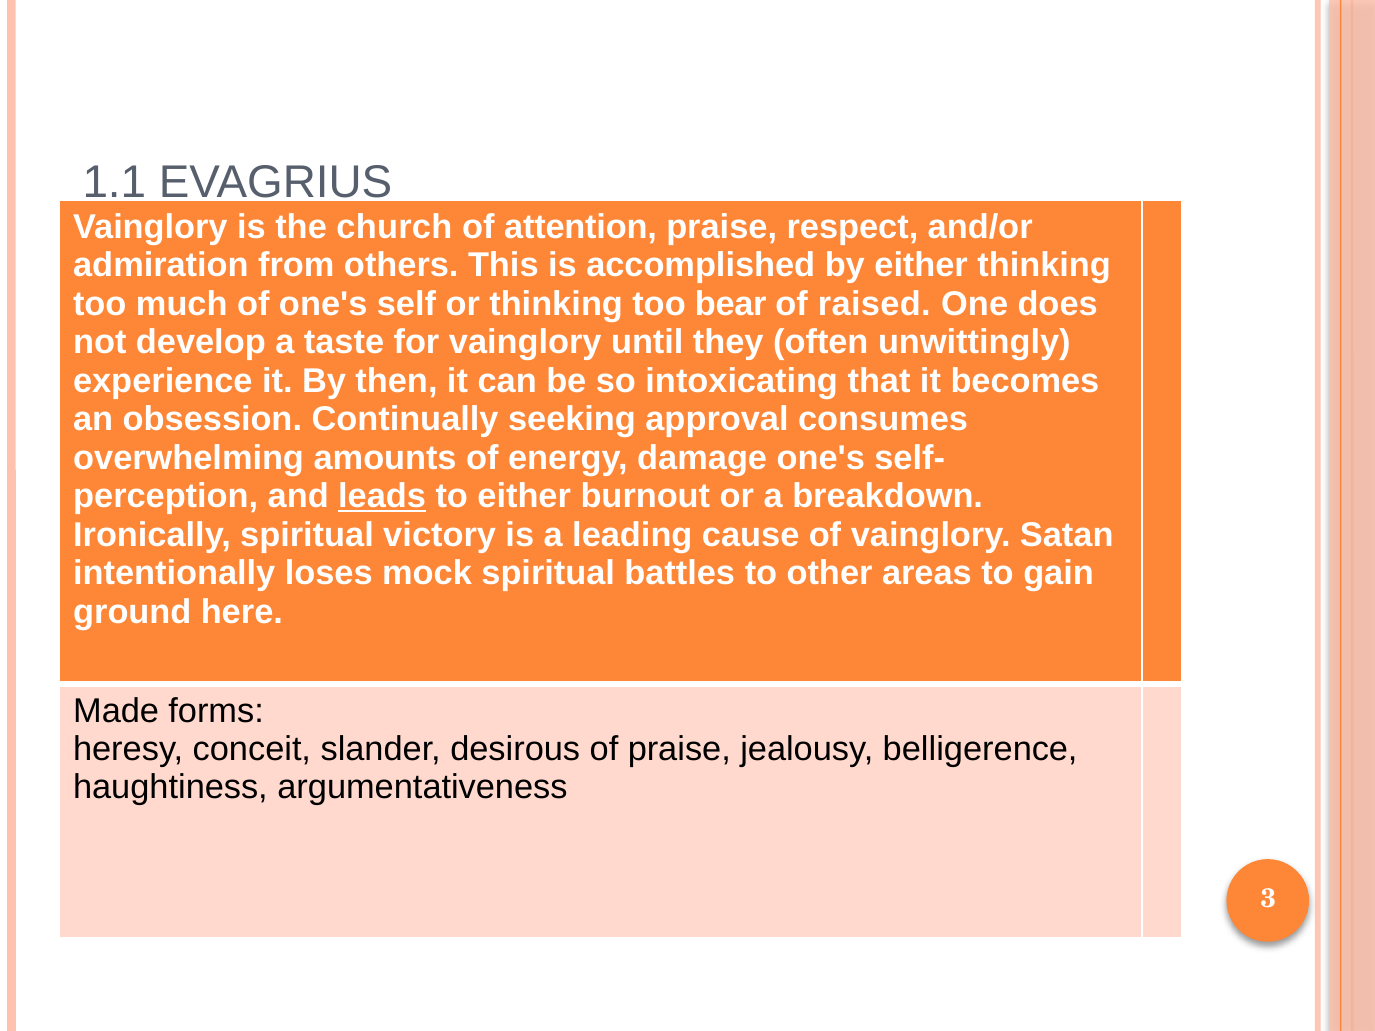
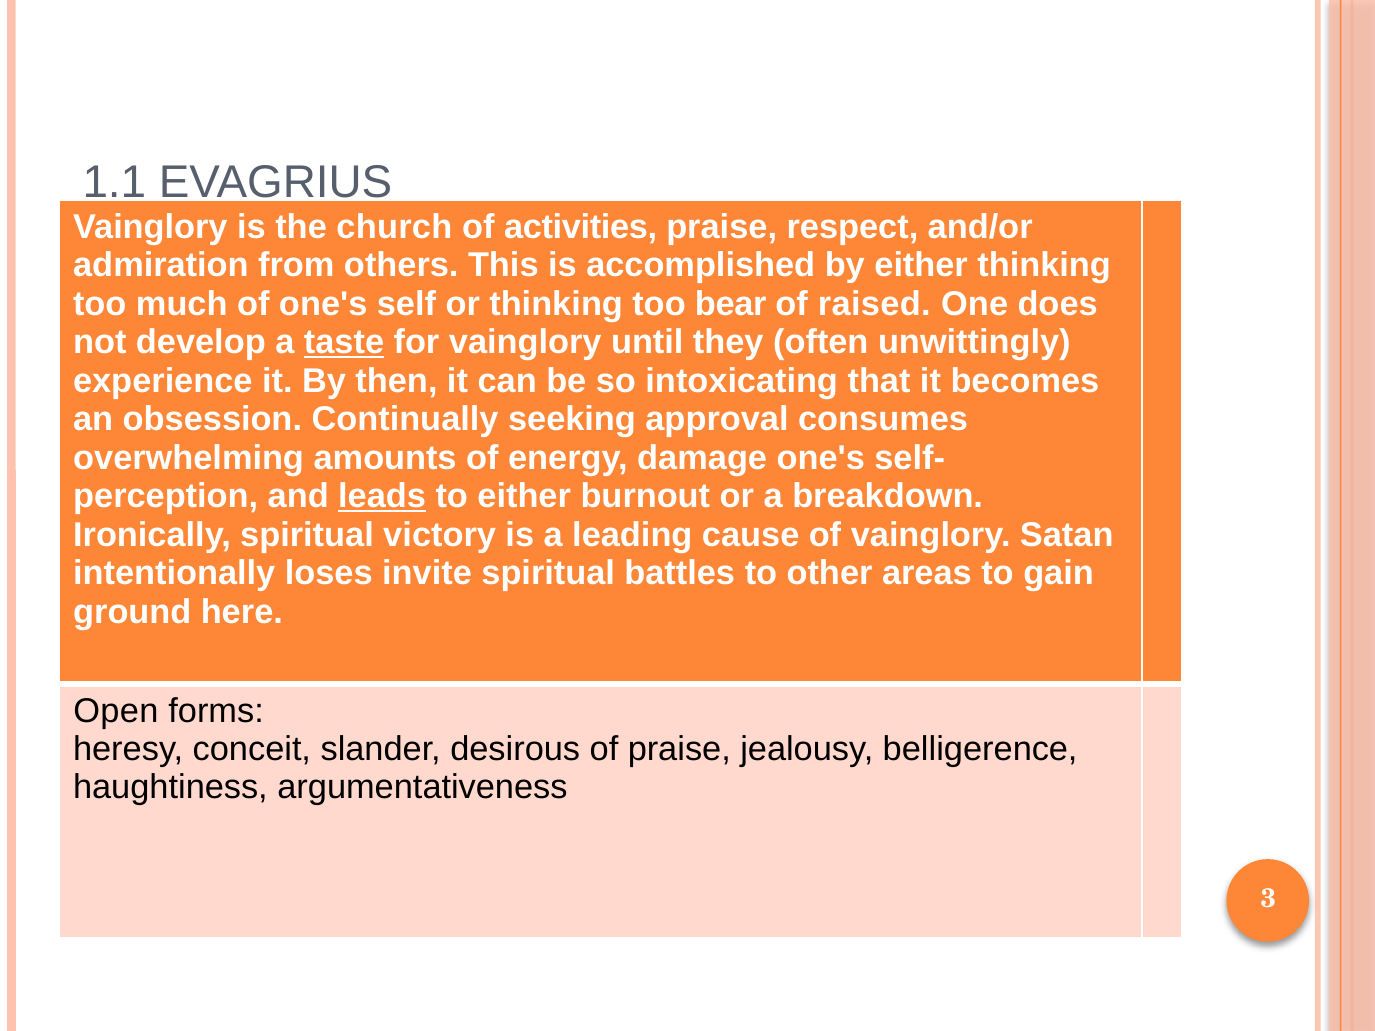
attention: attention -> activities
taste underline: none -> present
mock: mock -> invite
Made: Made -> Open
